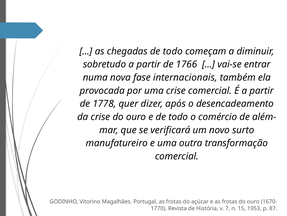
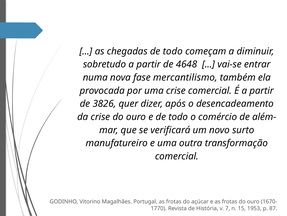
1766: 1766 -> 4648
internacionais: internacionais -> mercantilismo
1778: 1778 -> 3826
